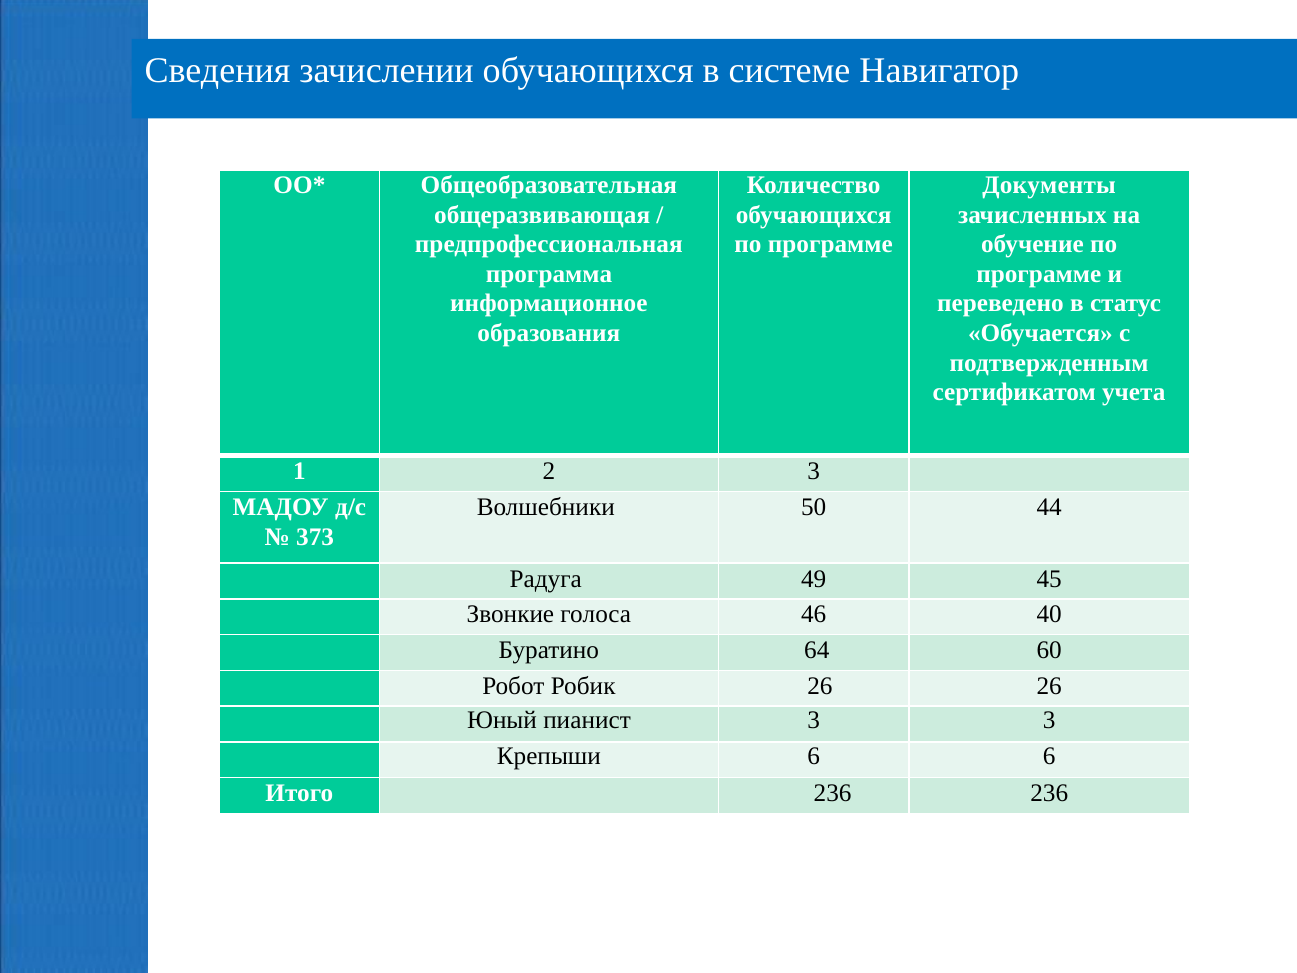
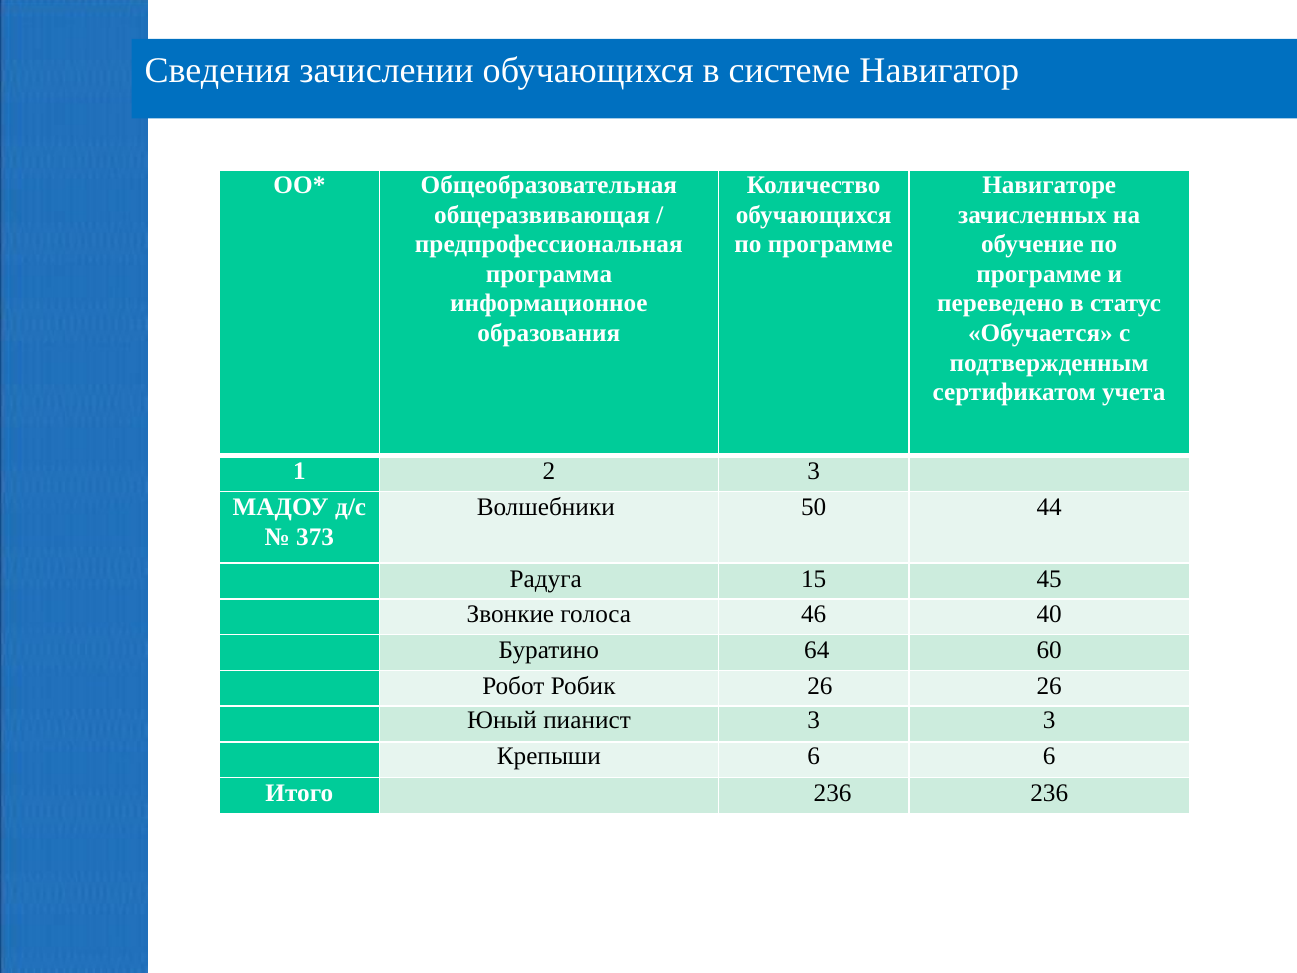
Документы: Документы -> Навигаторе
49: 49 -> 15
